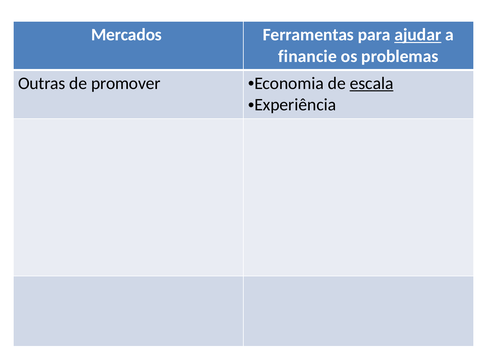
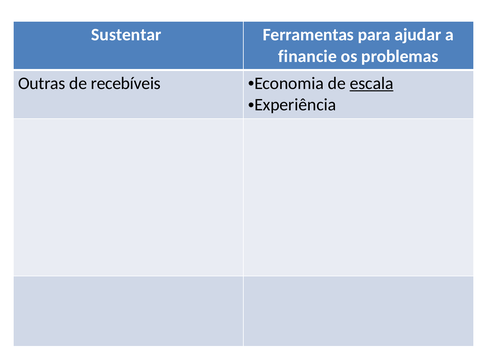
Mercados: Mercados -> Sustentar
ajudar underline: present -> none
promover: promover -> recebíveis
